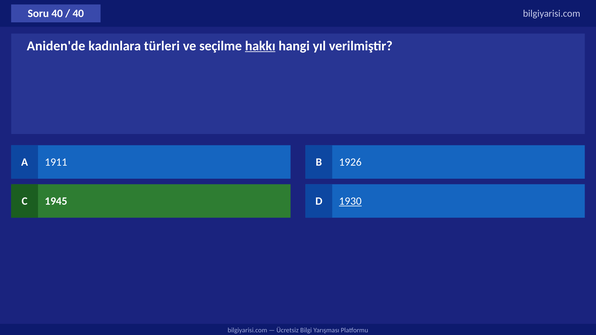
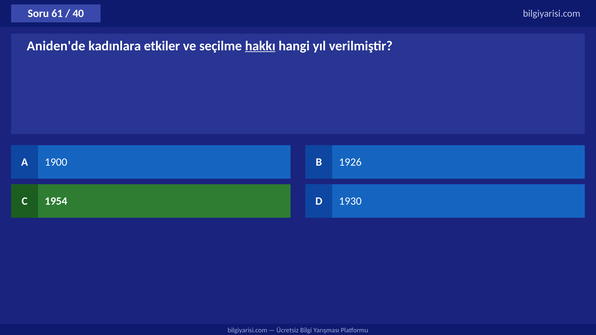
Soru 40: 40 -> 61
türleri: türleri -> etkiler
1911: 1911 -> 1900
1945: 1945 -> 1954
1930 underline: present -> none
